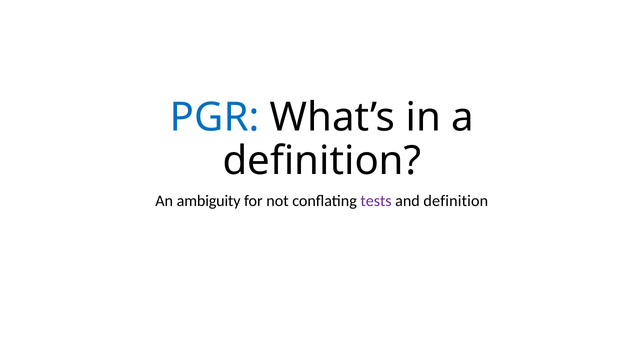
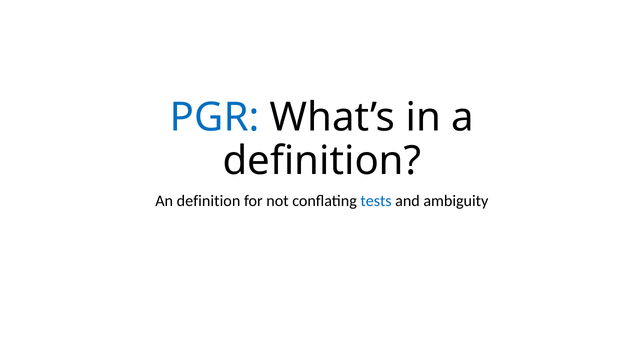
An ambiguity: ambiguity -> definition
tests colour: purple -> blue
and definition: definition -> ambiguity
